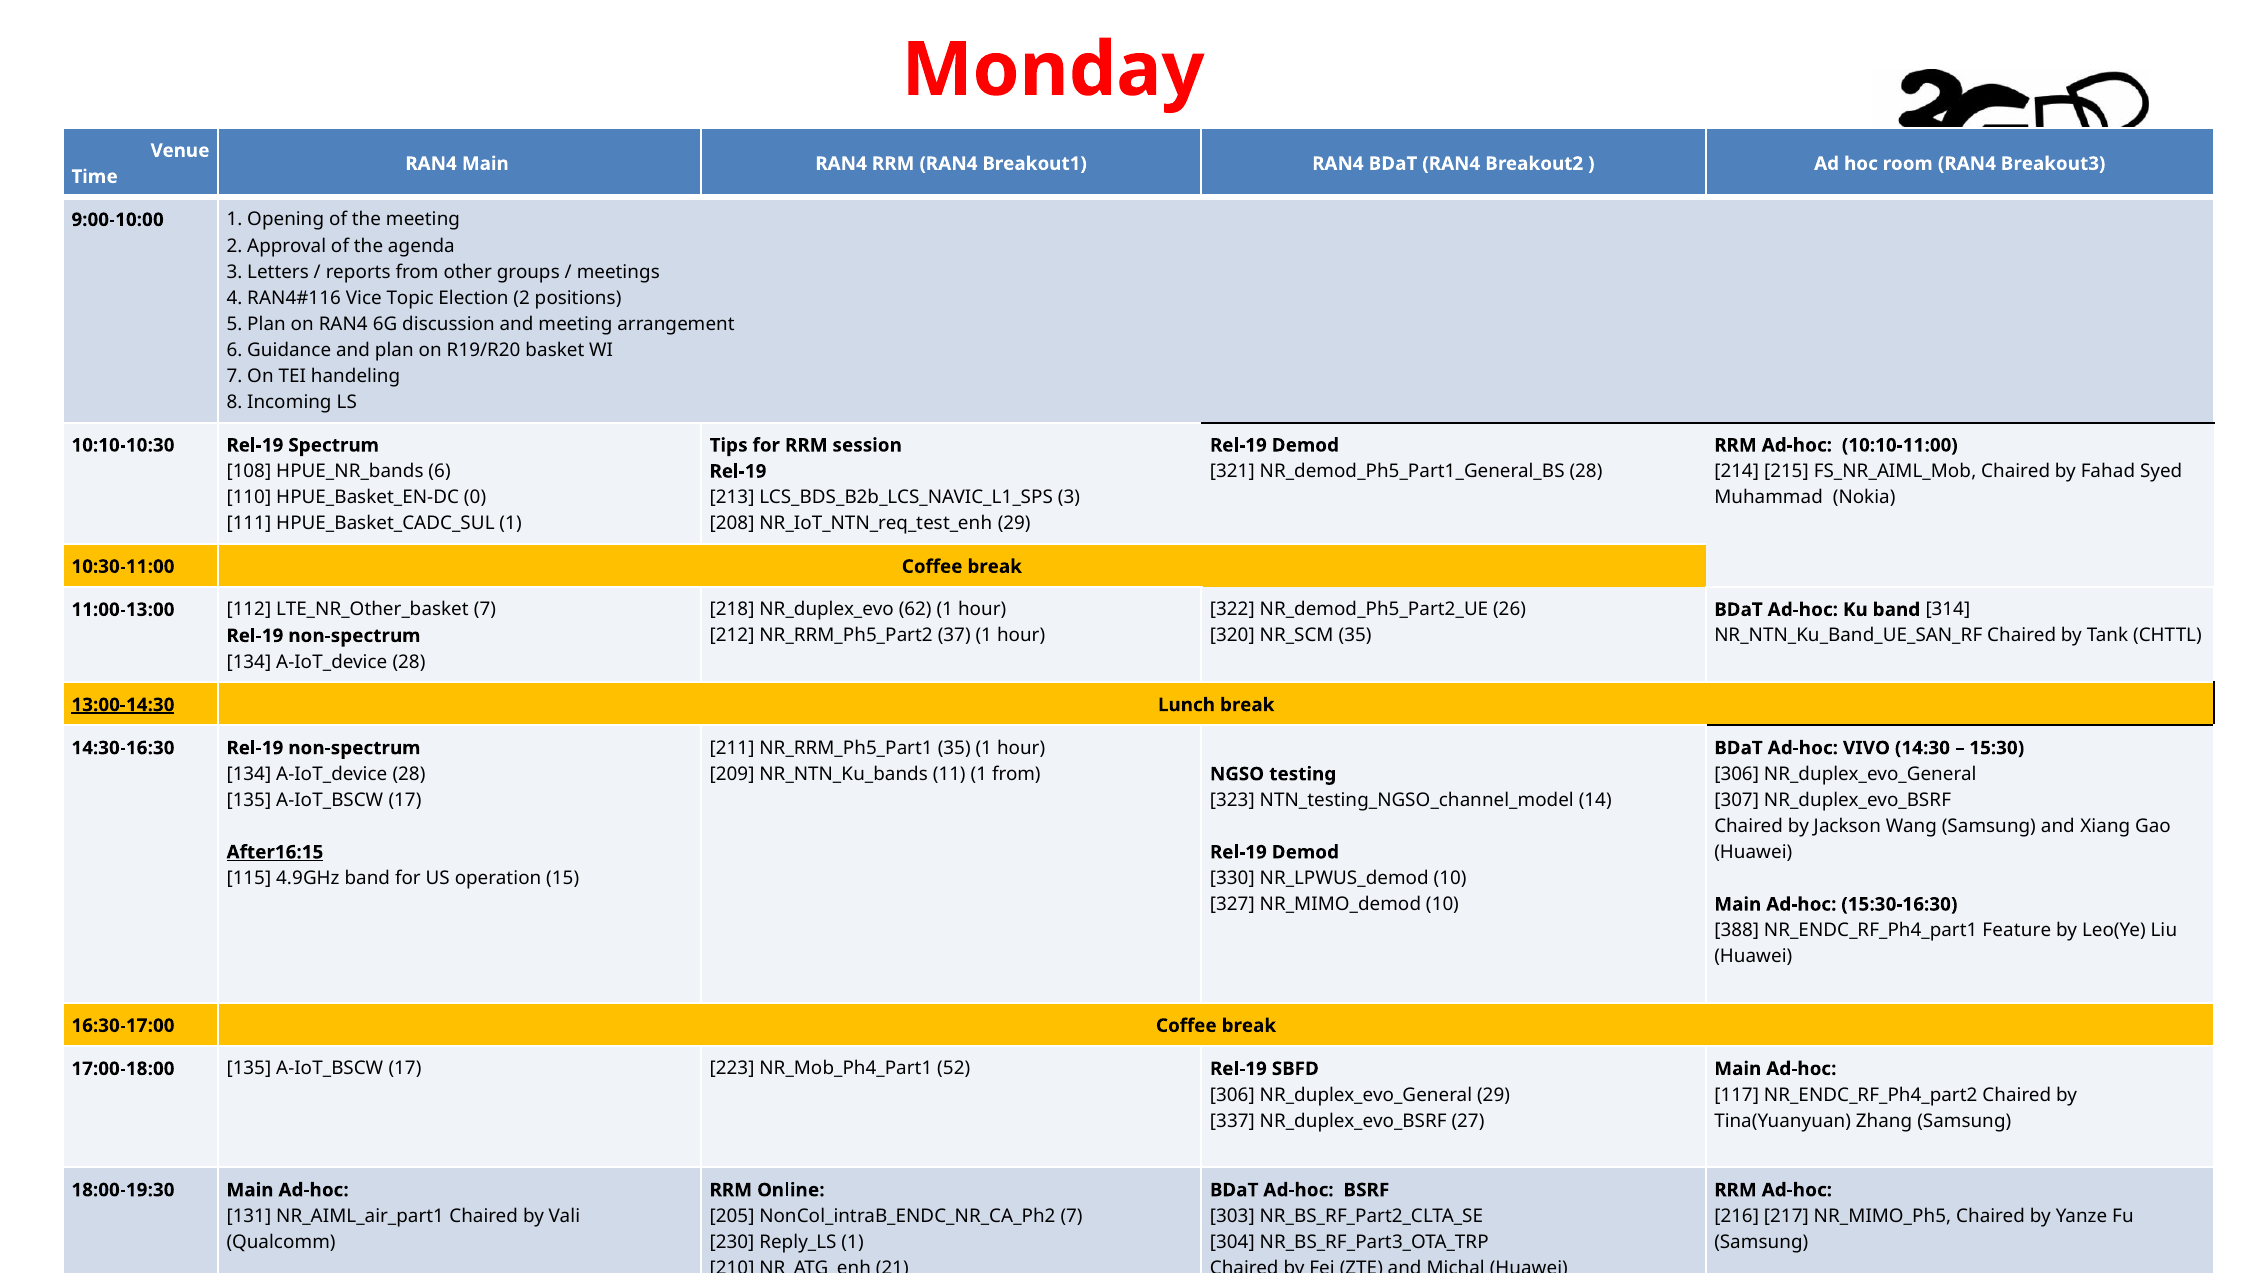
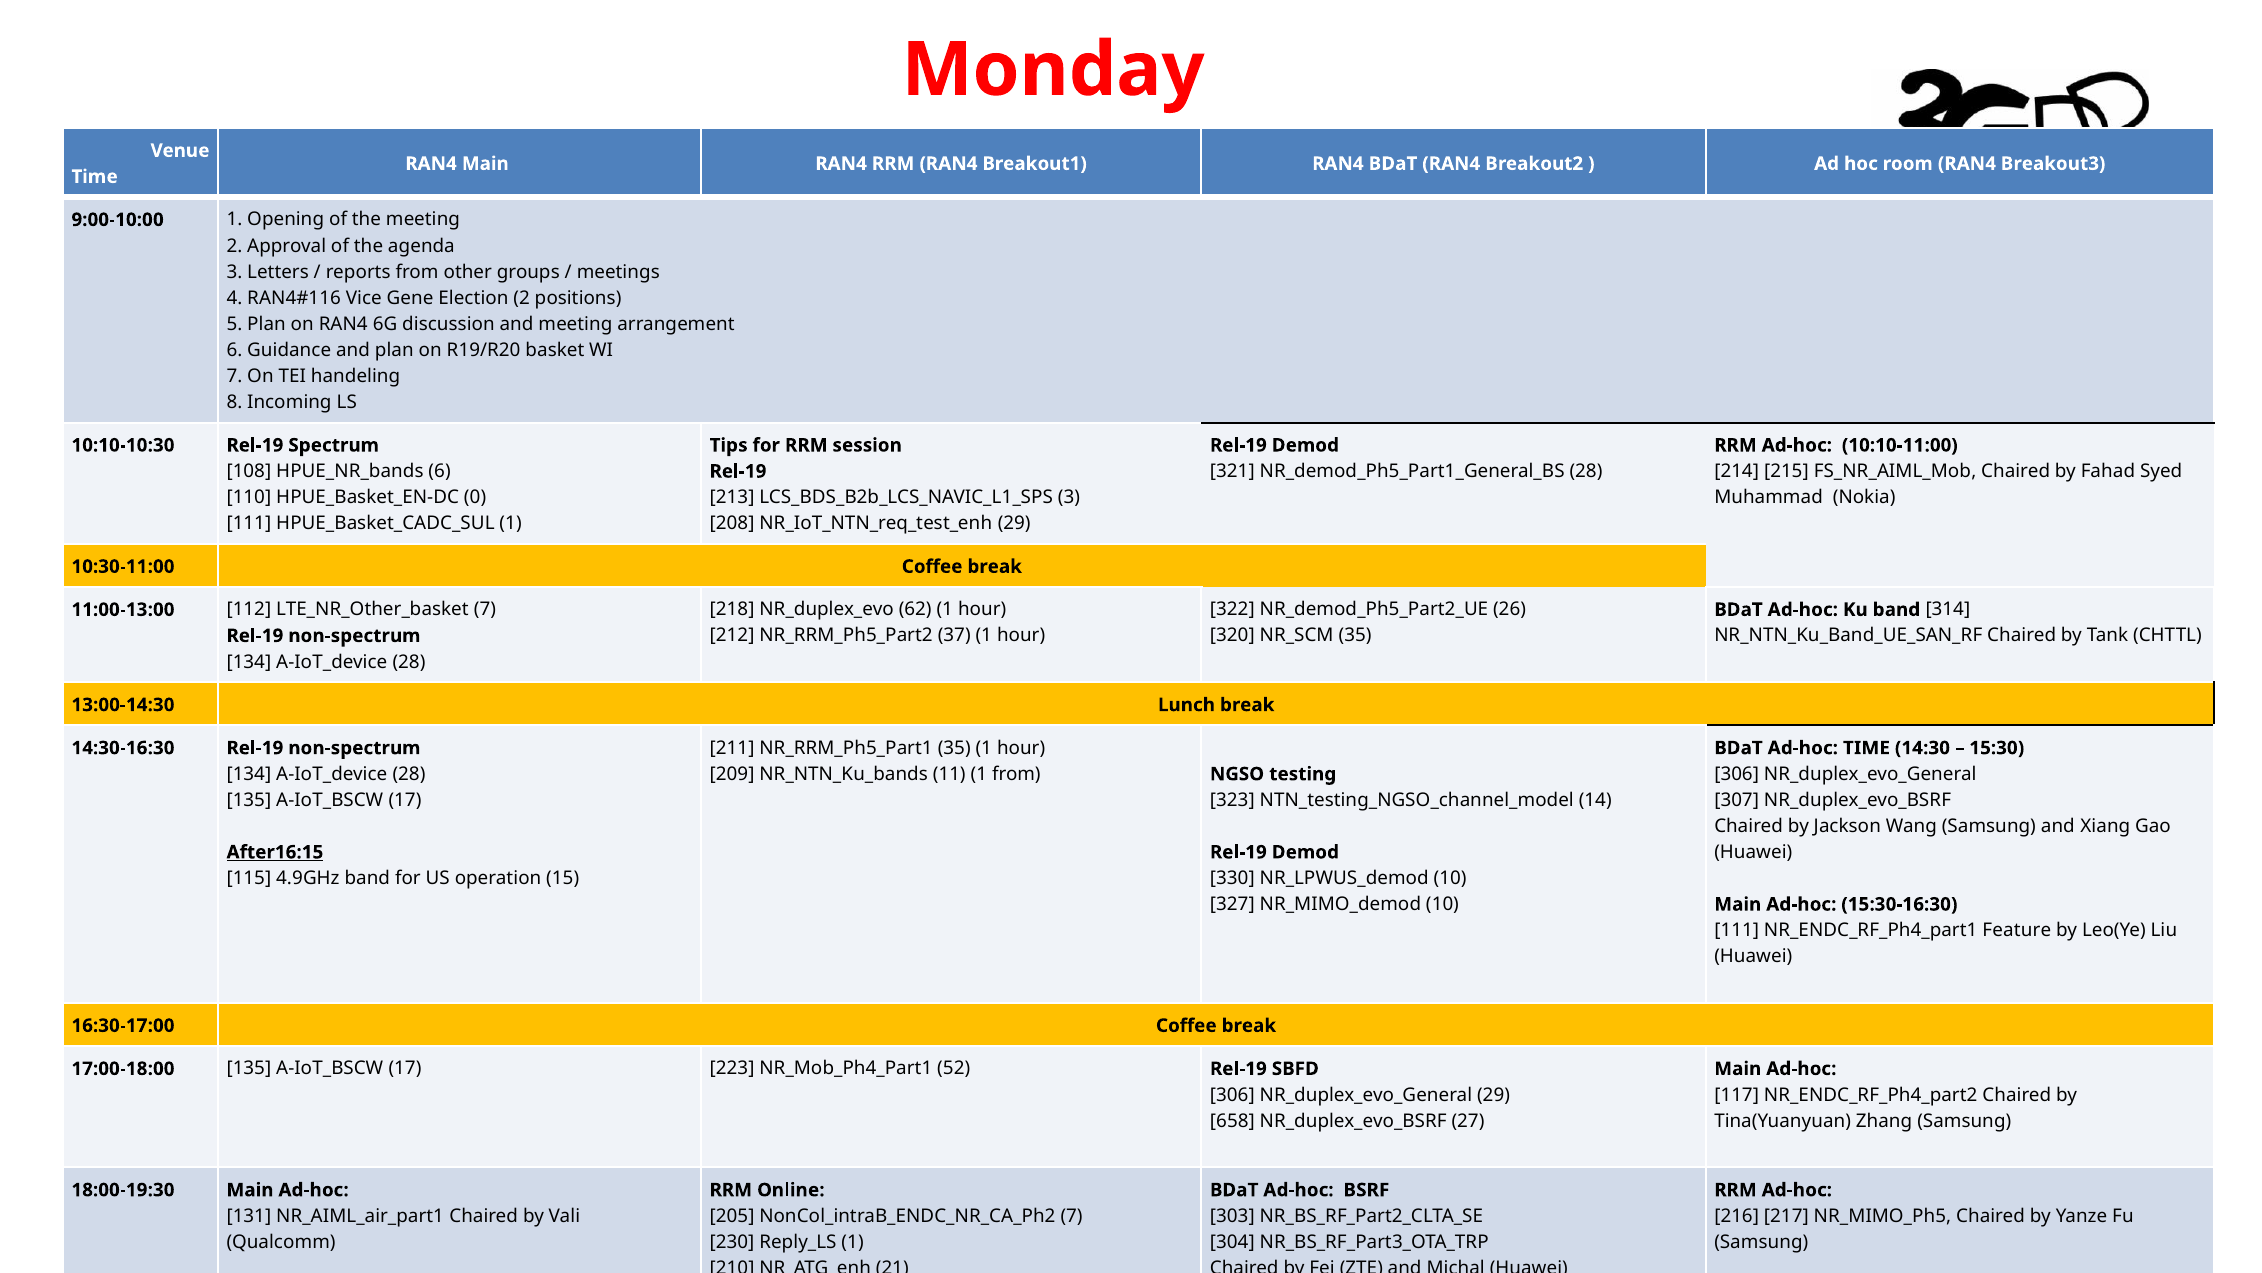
Topic: Topic -> Gene
13:00-14:30 underline: present -> none
Ad-hoc VIVO: VIVO -> TIME
388 at (1737, 930): 388 -> 111
337: 337 -> 658
